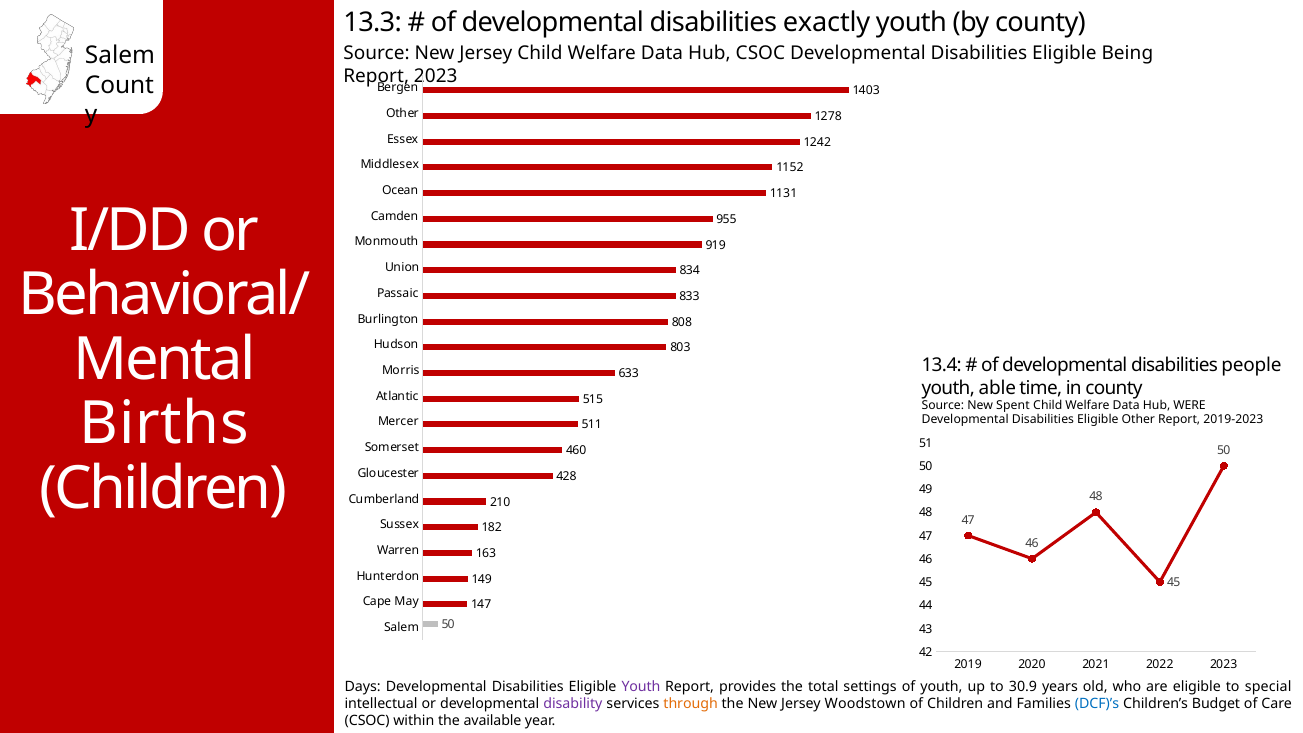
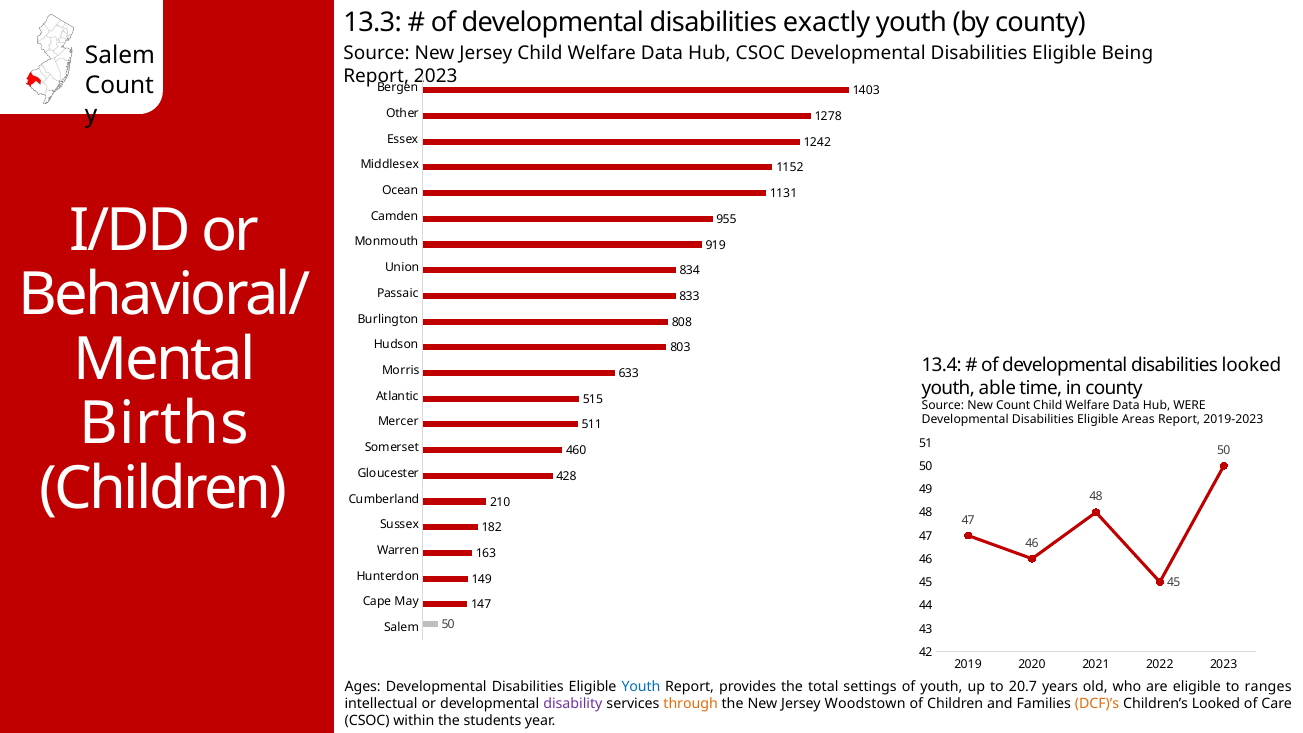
disabilities people: people -> looked
New Spent: Spent -> Count
Eligible Other: Other -> Areas
Days: Days -> Ages
Youth at (641, 687) colour: purple -> blue
30.9: 30.9 -> 20.7
special: special -> ranges
DCF)’s colour: blue -> orange
Children’s Budget: Budget -> Looked
available: available -> students
